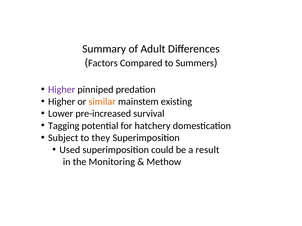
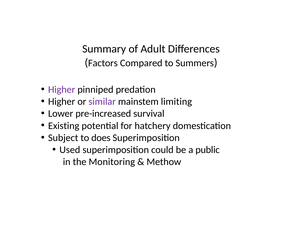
similar colour: orange -> purple
existing: existing -> limiting
Tagging: Tagging -> Existing
they: they -> does
result: result -> public
